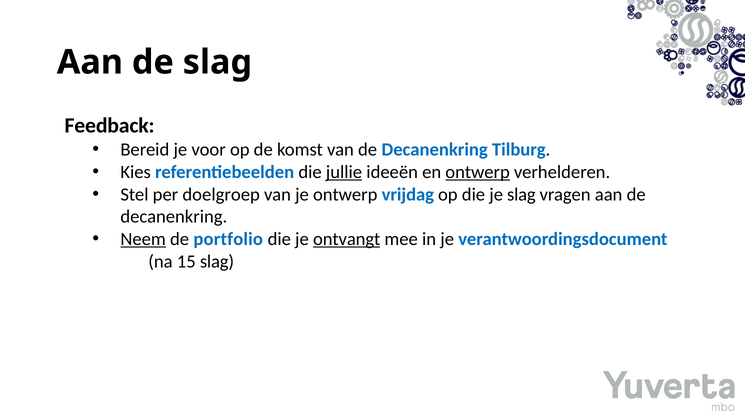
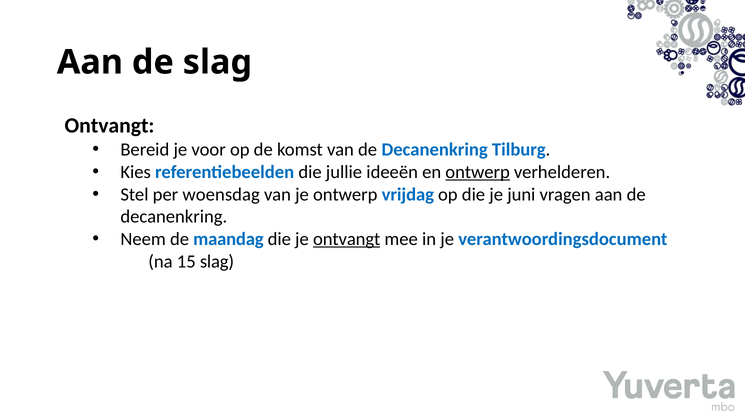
Feedback at (110, 126): Feedback -> Ontvangt
jullie underline: present -> none
doelgroep: doelgroep -> woensdag
je slag: slag -> juni
Neem underline: present -> none
portfolio: portfolio -> maandag
